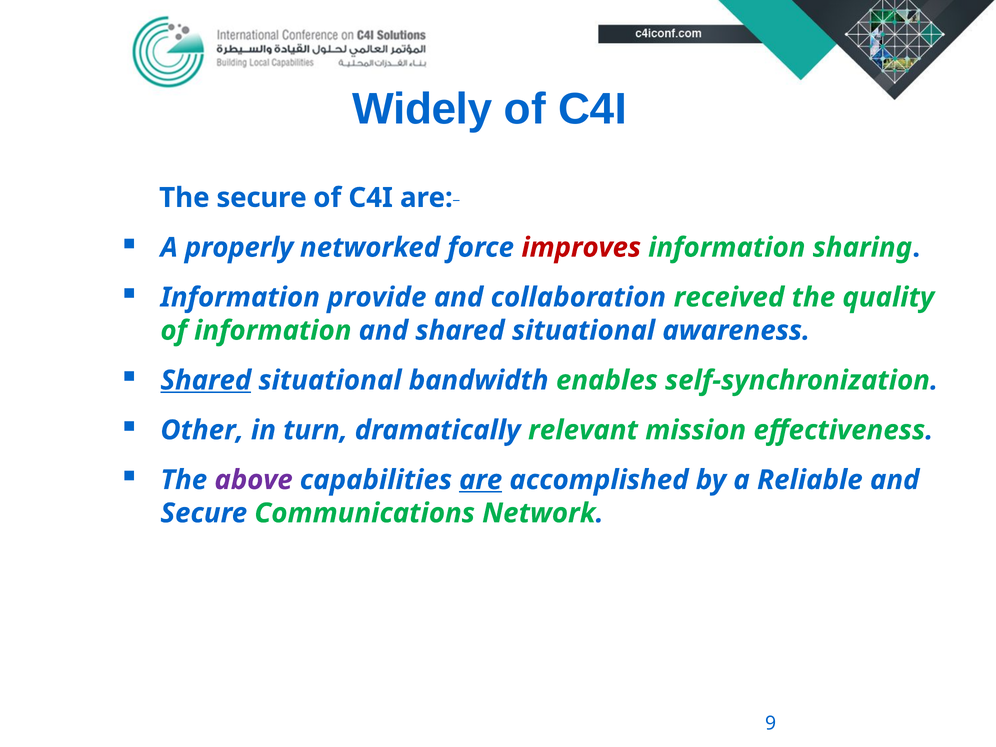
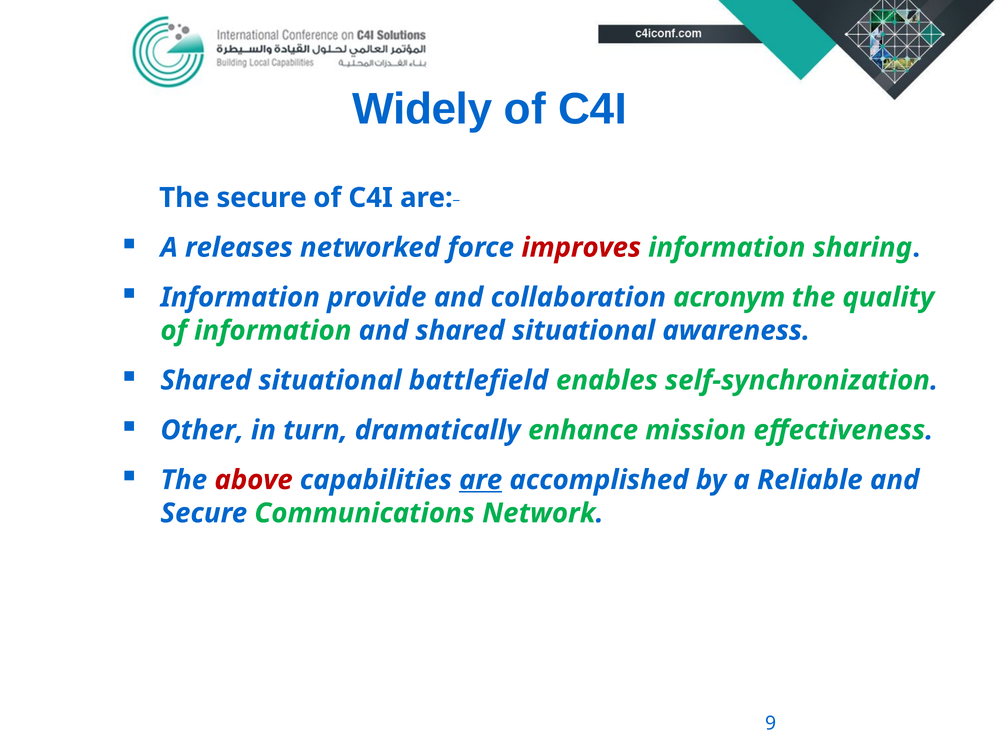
properly: properly -> releases
received: received -> acronym
Shared at (206, 380) underline: present -> none
bandwidth: bandwidth -> battlefield
relevant: relevant -> enhance
above colour: purple -> red
